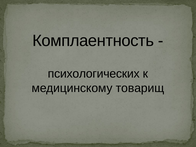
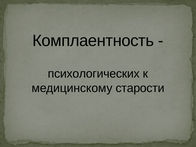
товарищ: товарищ -> старости
